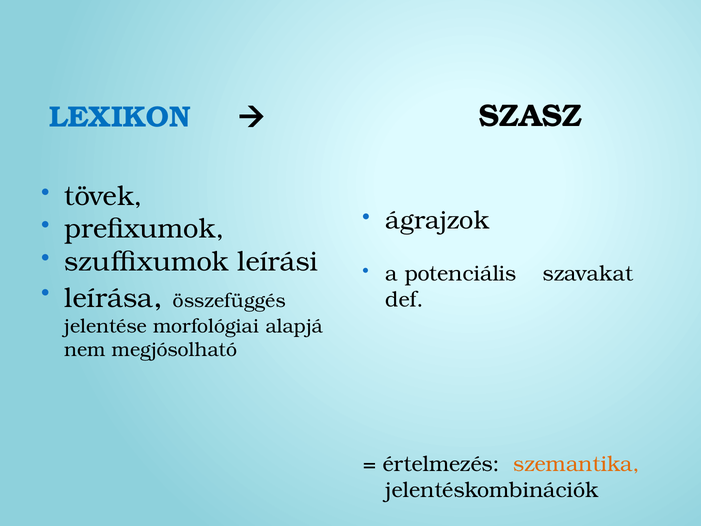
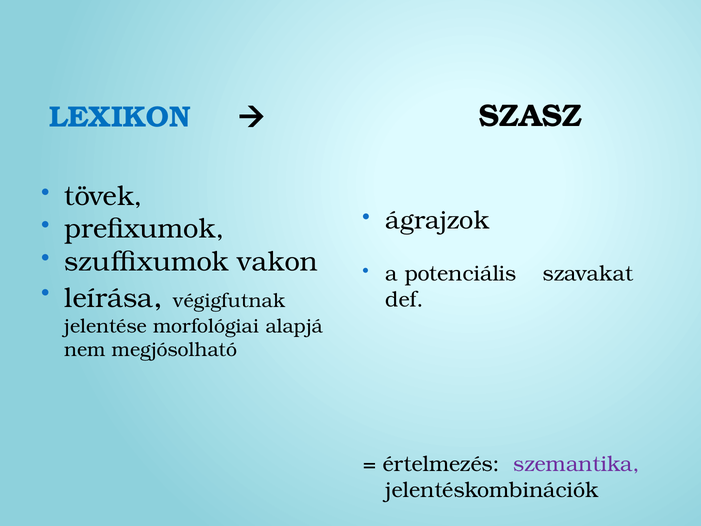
leírási: leírási -> vakon
összefüggés: összefüggés -> végigfutnak
szemantika colour: orange -> purple
